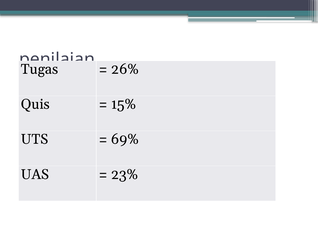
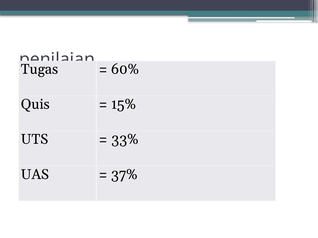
26%: 26% -> 60%
69%: 69% -> 33%
23%: 23% -> 37%
